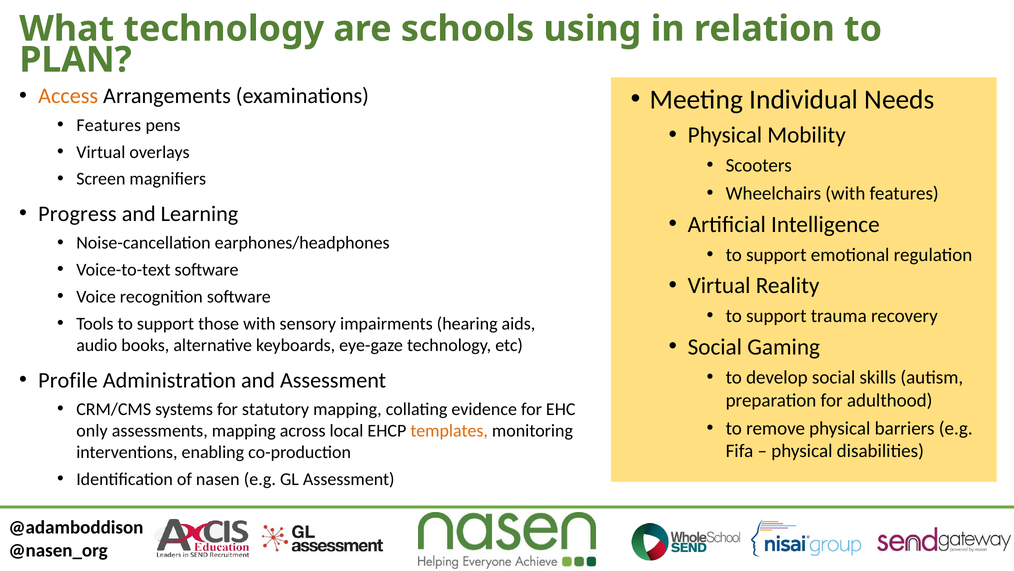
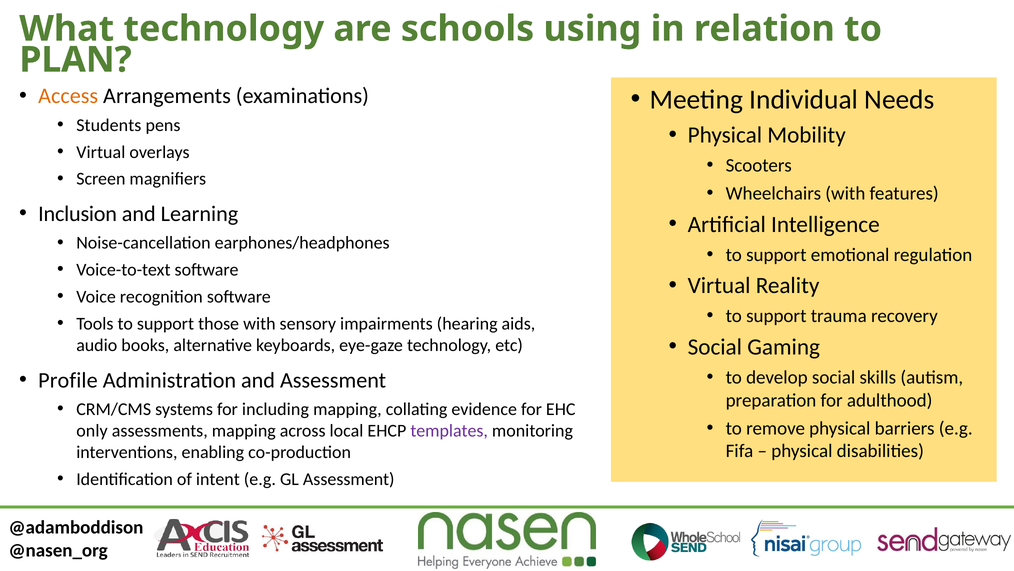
Features at (109, 125): Features -> Students
Progress: Progress -> Inclusion
statutory: statutory -> including
templates colour: orange -> purple
nasen: nasen -> intent
